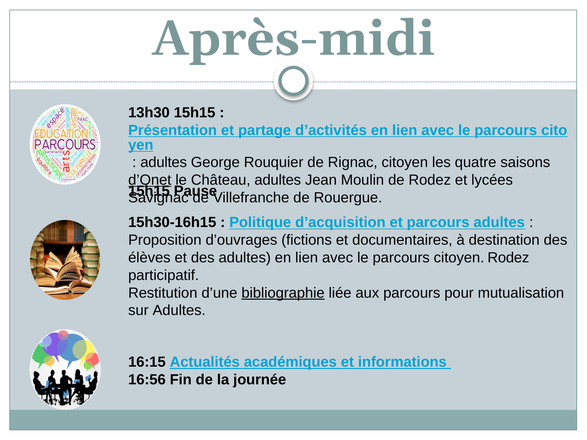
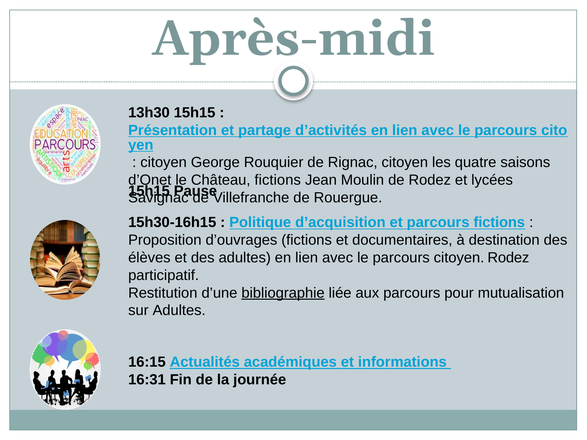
adultes at (164, 163): adultes -> citoyen
d’Onet underline: present -> none
Château adultes: adultes -> fictions
parcours adultes: adultes -> fictions
16:56: 16:56 -> 16:31
